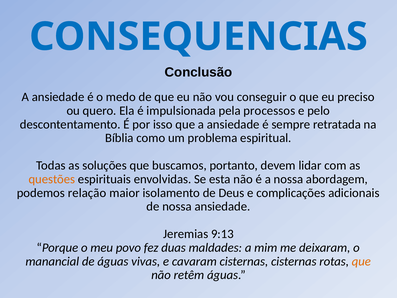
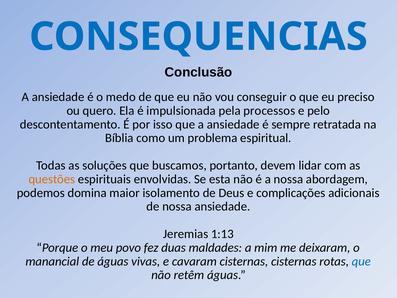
relação: relação -> domina
9:13: 9:13 -> 1:13
que at (361, 261) colour: orange -> blue
